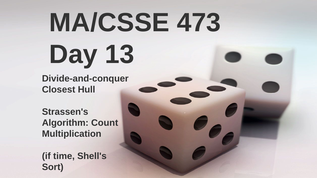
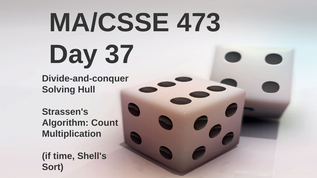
13: 13 -> 37
Closest: Closest -> Solving
